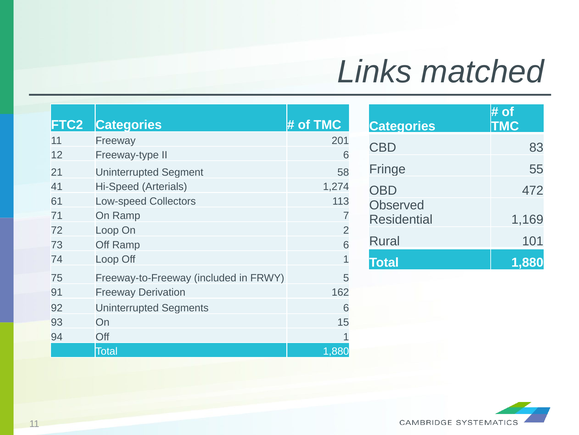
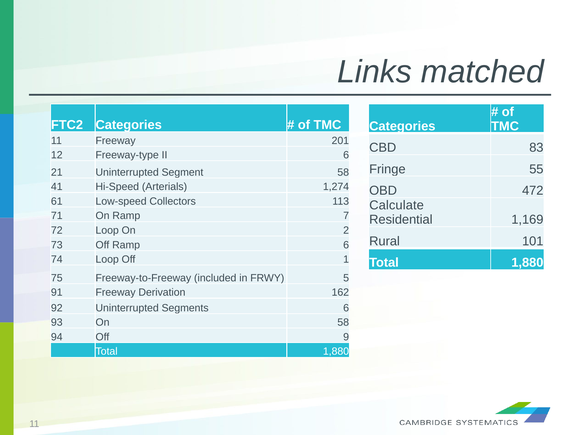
Observed: Observed -> Calculate
On 15: 15 -> 58
94 Off 1: 1 -> 9
